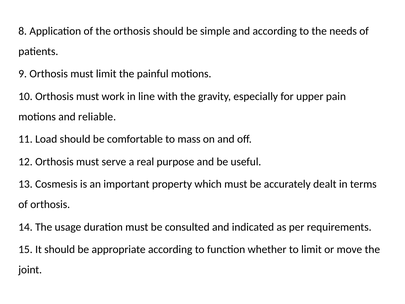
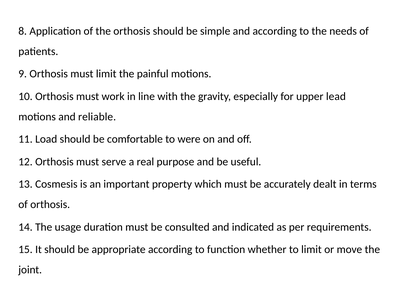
pain: pain -> lead
mass: mass -> were
